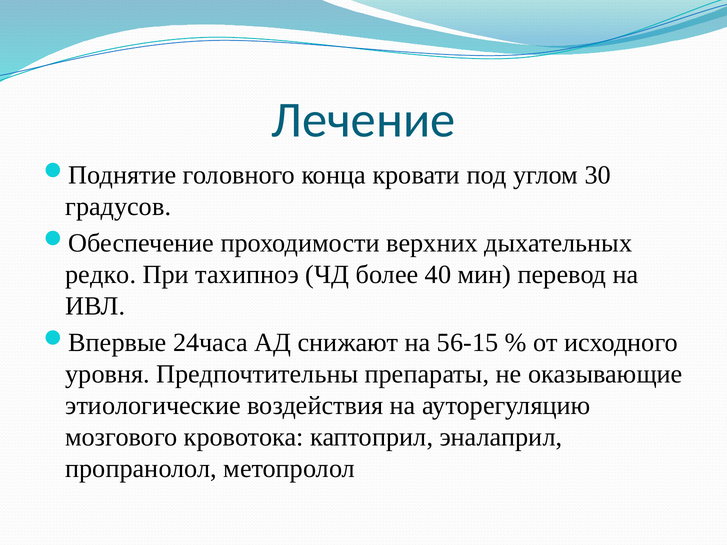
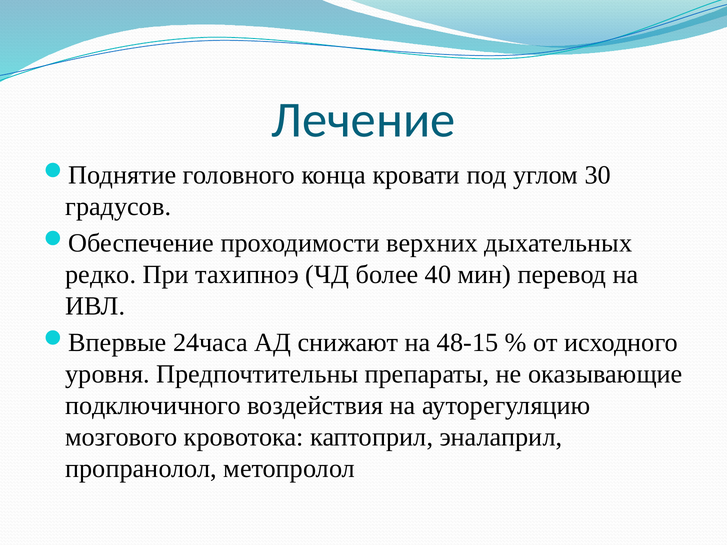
56-15: 56-15 -> 48-15
этиологические: этиологические -> подключичного
